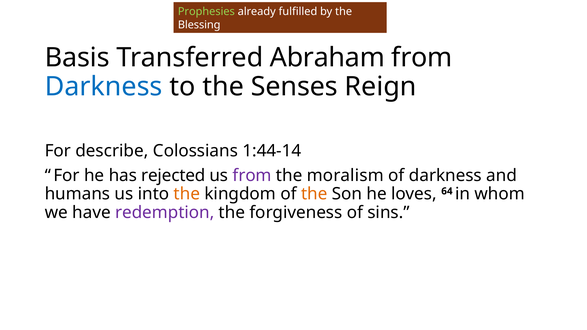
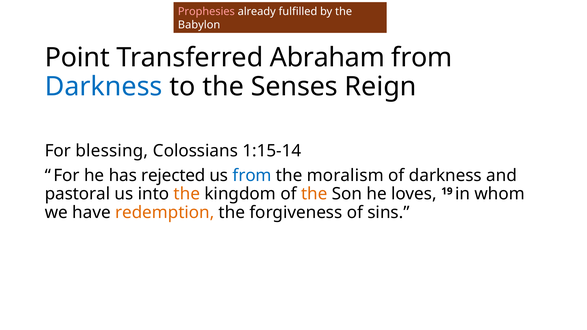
Prophesies colour: light green -> pink
Blessing: Blessing -> Babylon
Basis: Basis -> Point
describe: describe -> blessing
1:44-14: 1:44-14 -> 1:15-14
from at (252, 176) colour: purple -> blue
humans: humans -> pastoral
64: 64 -> 19
redemption colour: purple -> orange
